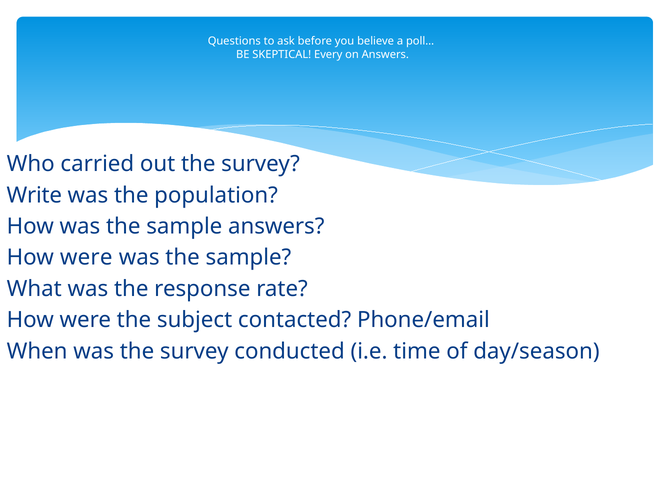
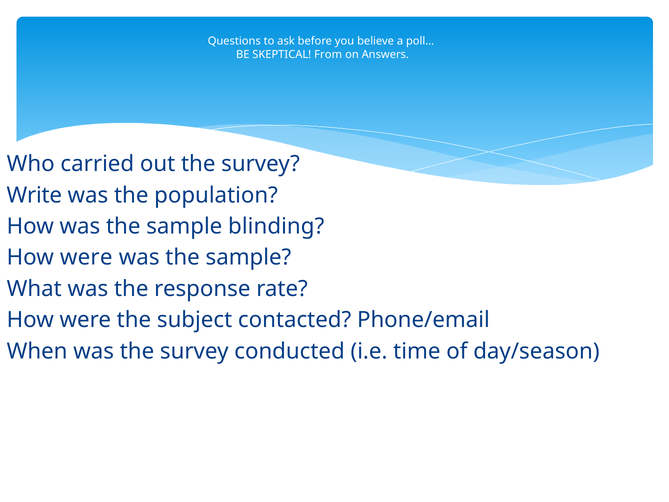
Every: Every -> From
sample answers: answers -> blinding
